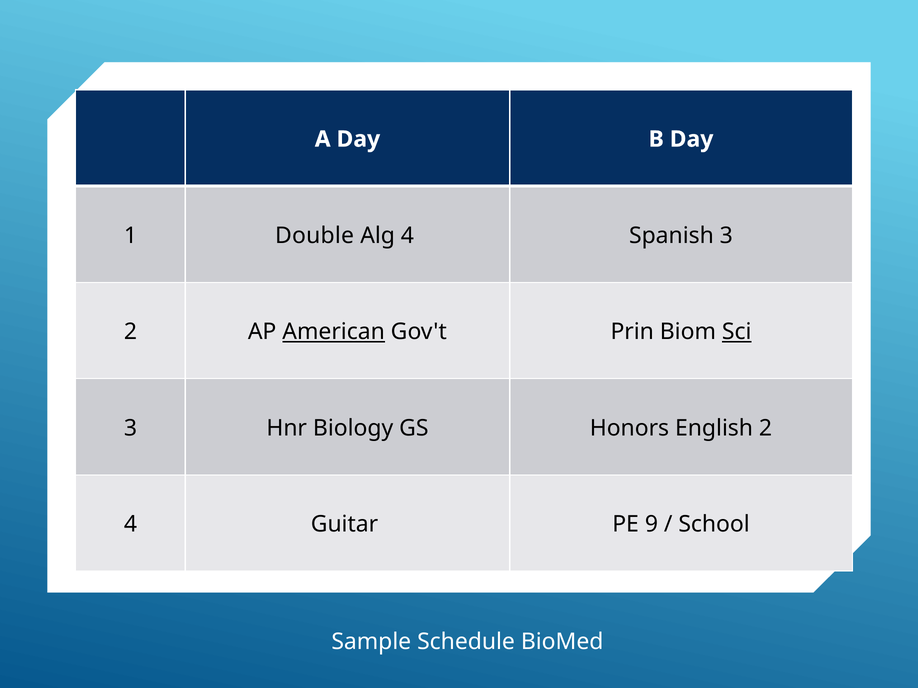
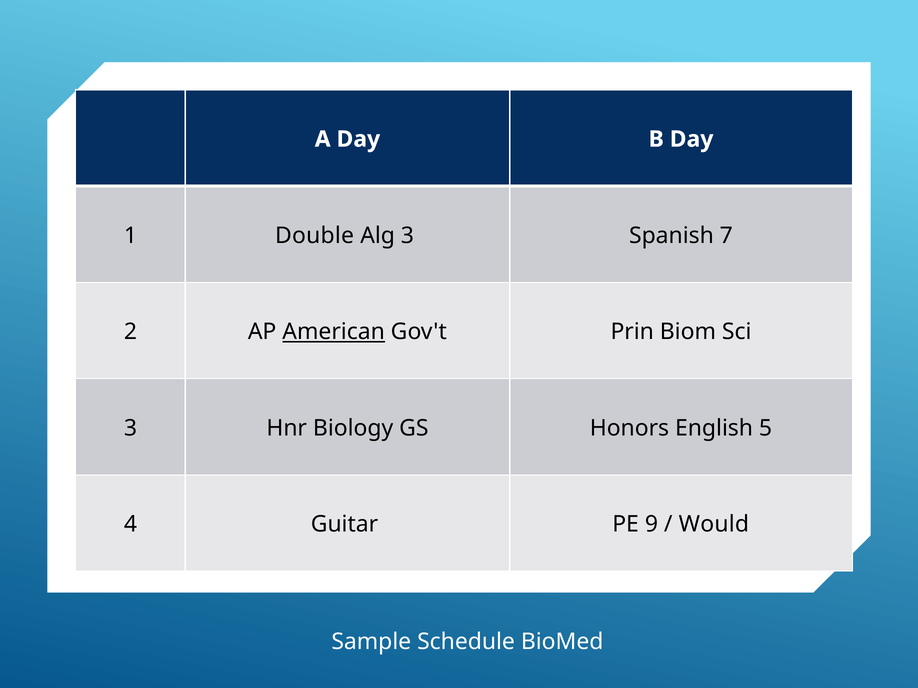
Alg 4: 4 -> 3
Spanish 3: 3 -> 7
Sci underline: present -> none
English 2: 2 -> 5
School: School -> Would
